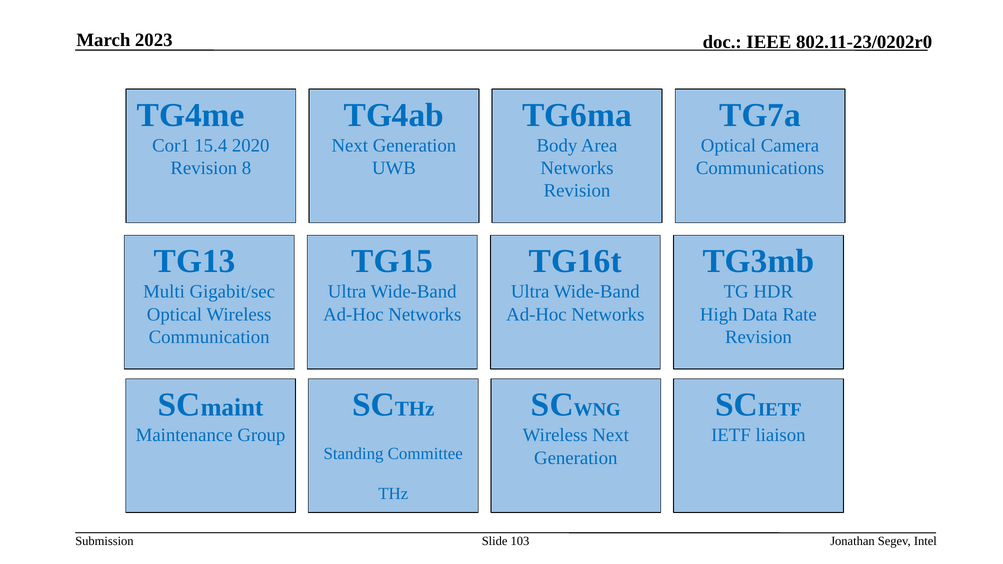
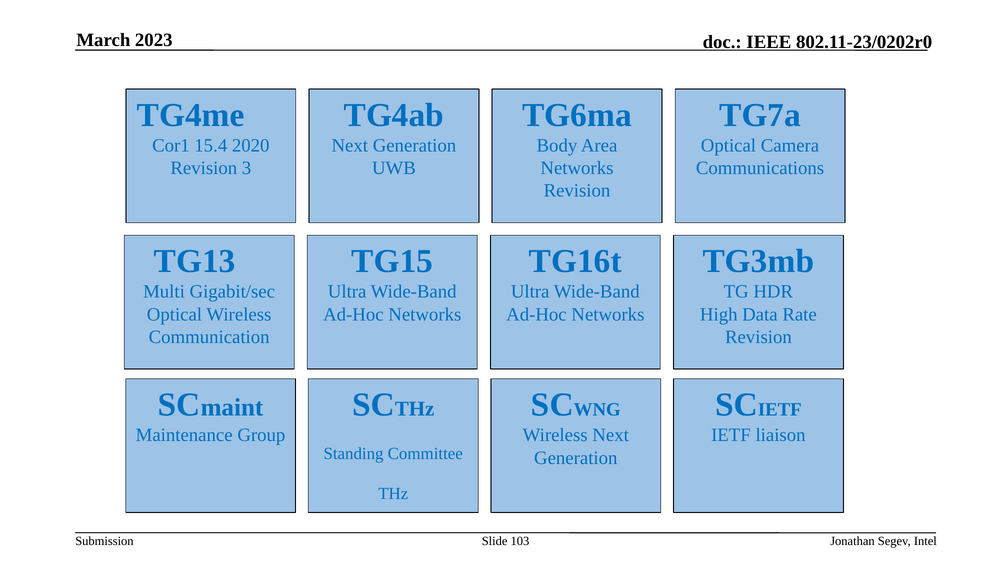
8: 8 -> 3
